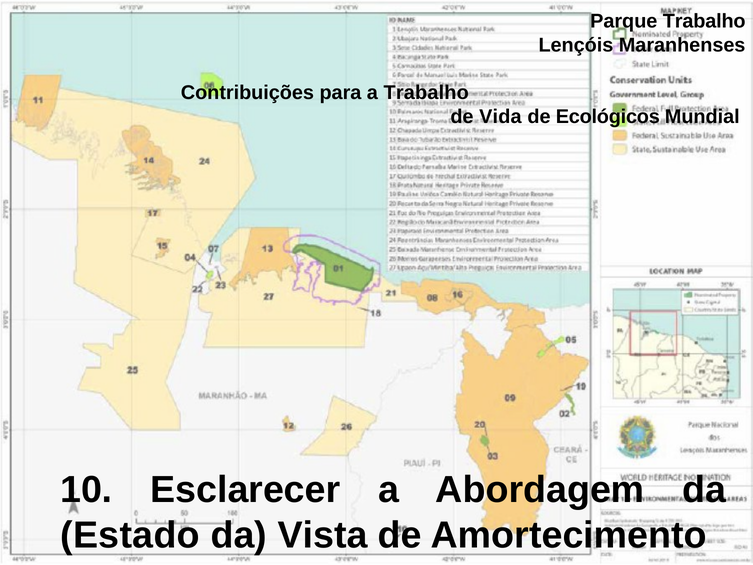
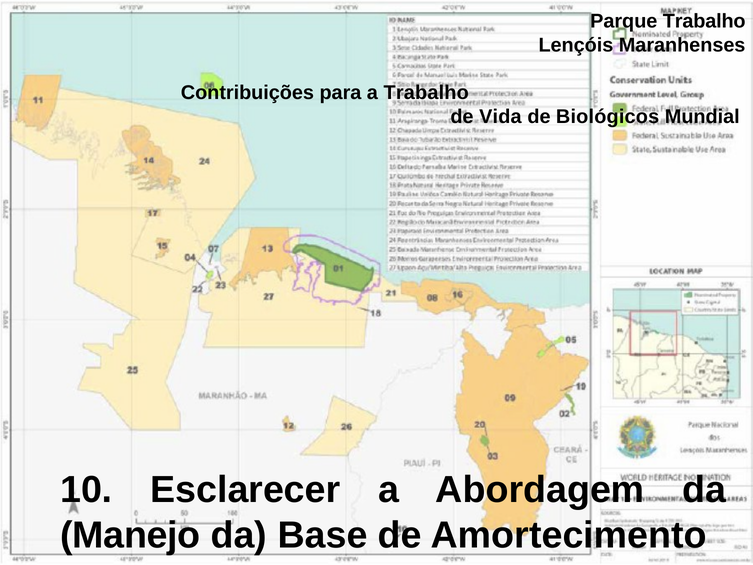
Ecológicos: Ecológicos -> Biológicos
Estado: Estado -> Manejo
Vista: Vista -> Base
